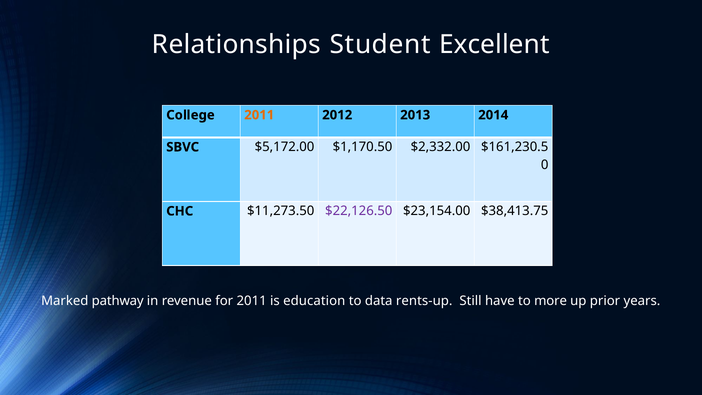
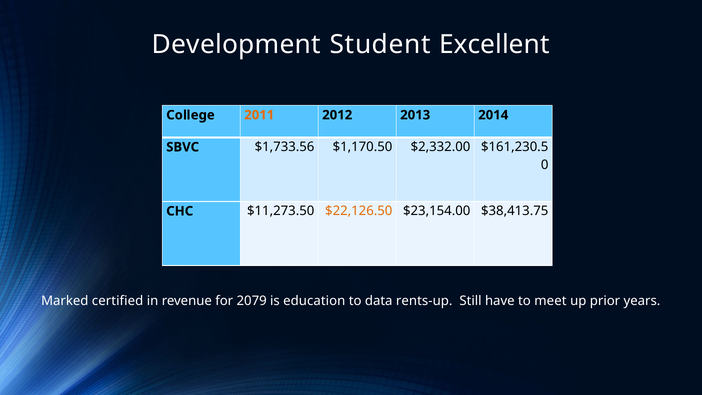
Relationships: Relationships -> Development
$5,172.00: $5,172.00 -> $1,733.56
$22,126.50 colour: purple -> orange
pathway: pathway -> certified
for 2011: 2011 -> 2079
more: more -> meet
